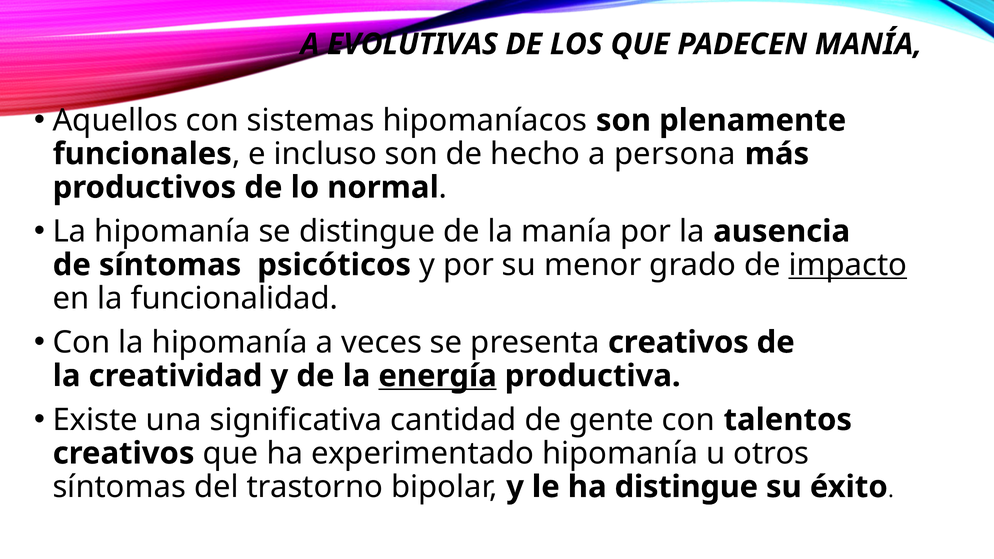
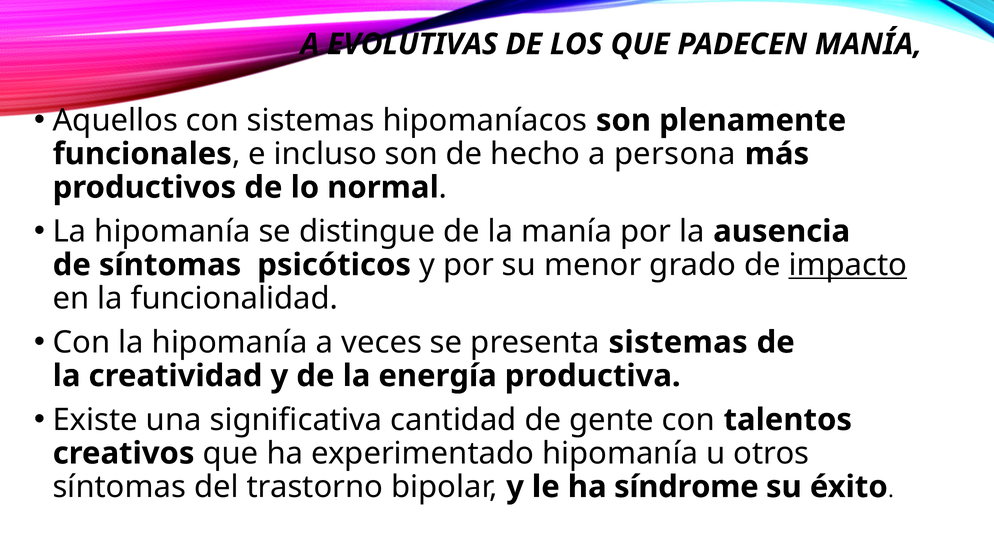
presenta creativos: creativos -> sistemas
energía underline: present -> none
ha distingue: distingue -> síndrome
